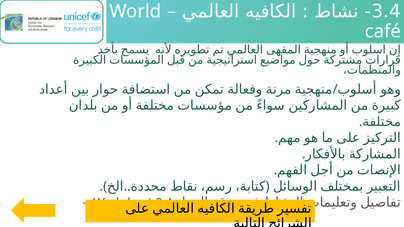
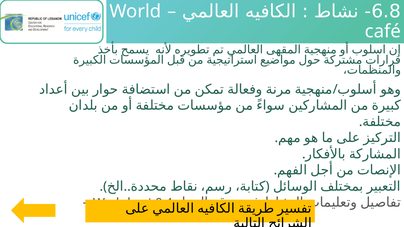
3.4: 3.4 -> 6.8
